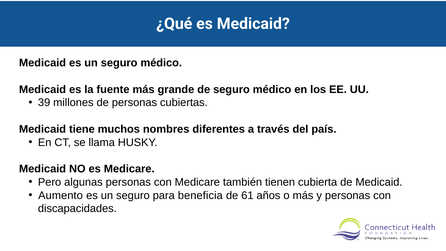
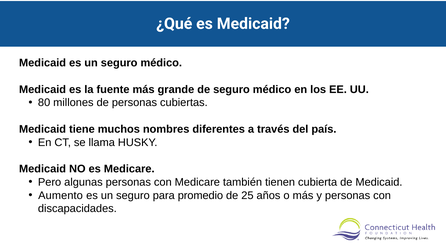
39: 39 -> 80
beneficia: beneficia -> promedio
61: 61 -> 25
